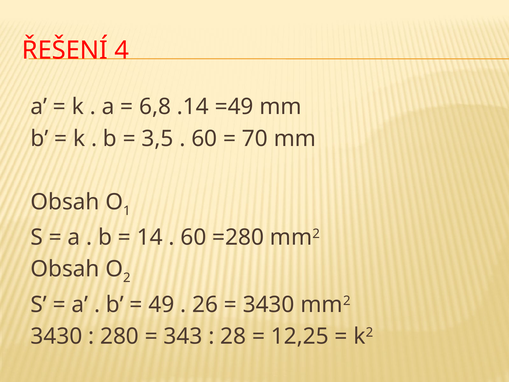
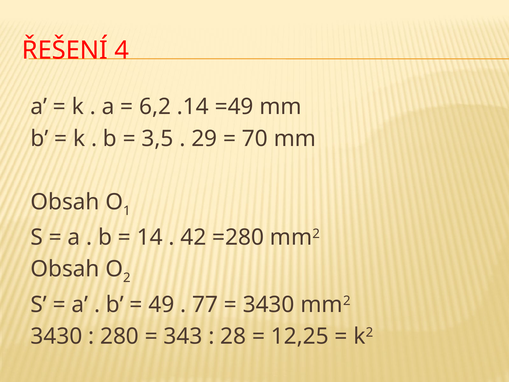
6,8: 6,8 -> 6,2
60 at (204, 138): 60 -> 29
60 at (193, 237): 60 -> 42
26: 26 -> 77
